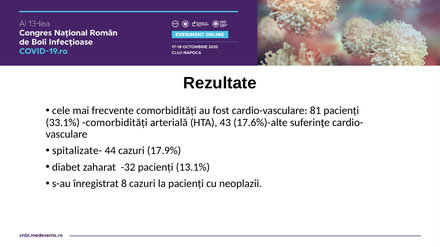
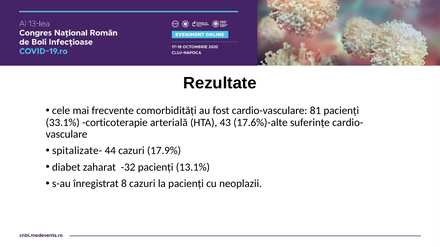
33.1% comorbidități: comorbidități -> corticoterapie
